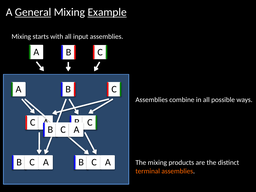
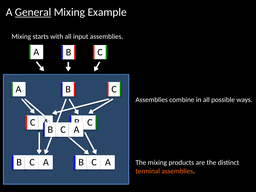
Example underline: present -> none
